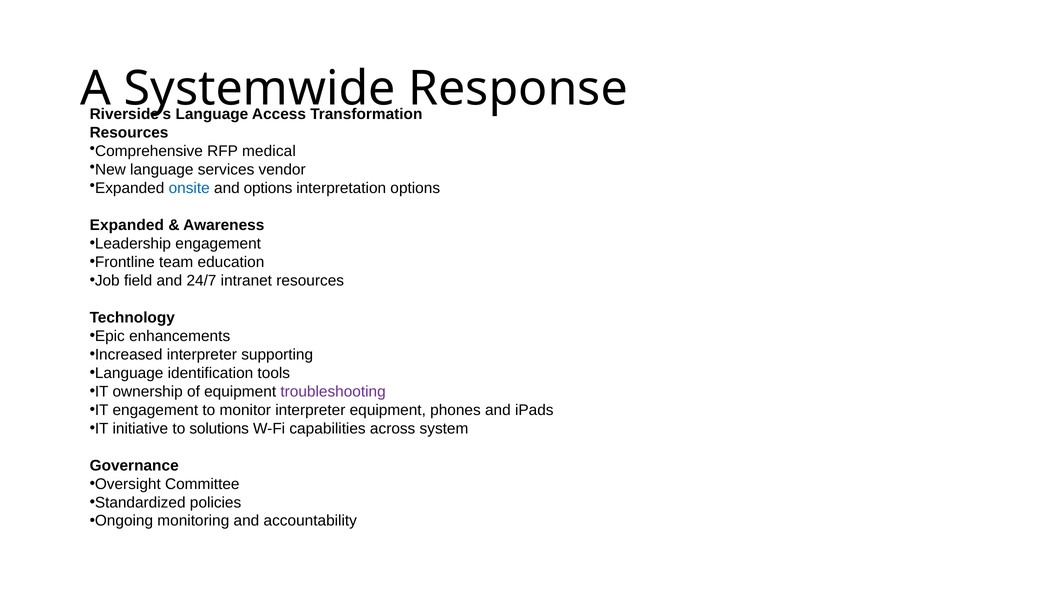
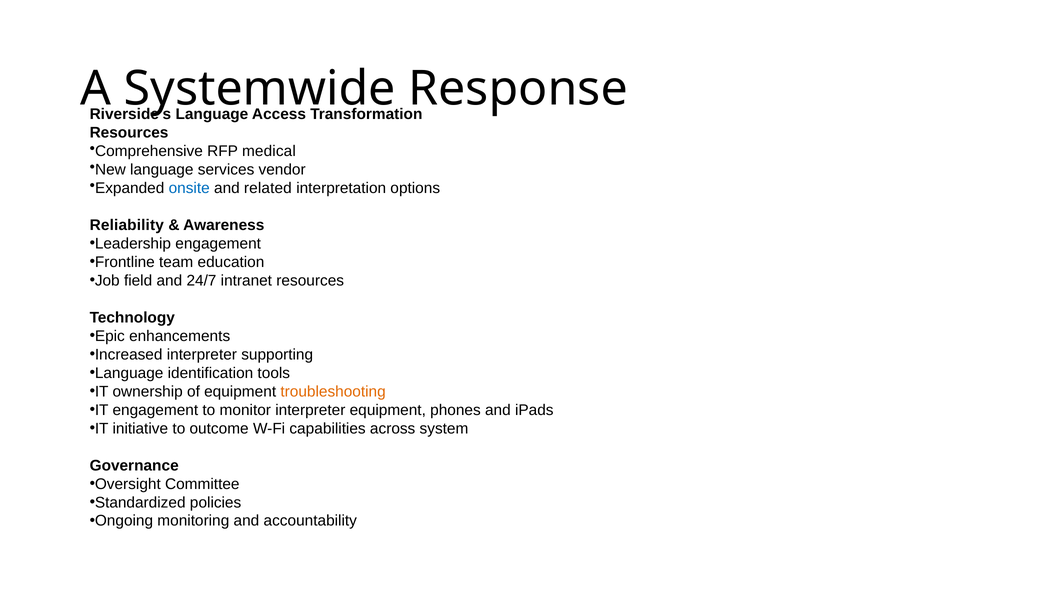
and options: options -> related
Expanded at (127, 225): Expanded -> Reliability
troubleshooting colour: purple -> orange
solutions: solutions -> outcome
